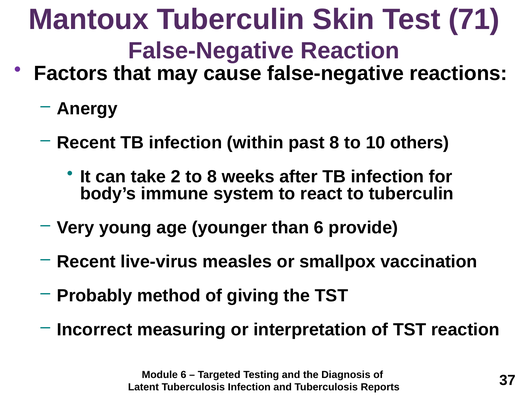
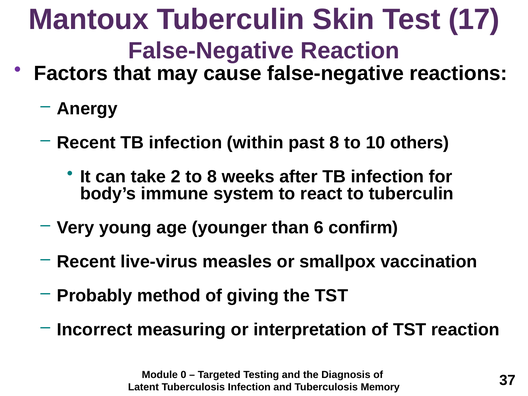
71: 71 -> 17
provide: provide -> confirm
Module 6: 6 -> 0
Reports: Reports -> Memory
